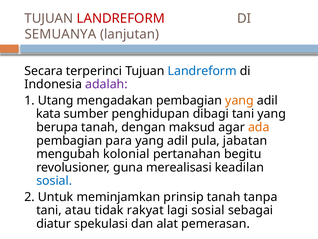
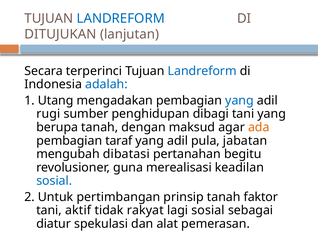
LANDREFORM at (121, 18) colour: red -> blue
SEMUANYA: SEMUANYA -> DITUJUKAN
adalah colour: purple -> blue
yang at (239, 100) colour: orange -> blue
kata: kata -> rugi
para: para -> taraf
kolonial: kolonial -> dibatasi
meminjamkan: meminjamkan -> pertimbangan
tanpa: tanpa -> faktor
atau: atau -> aktif
